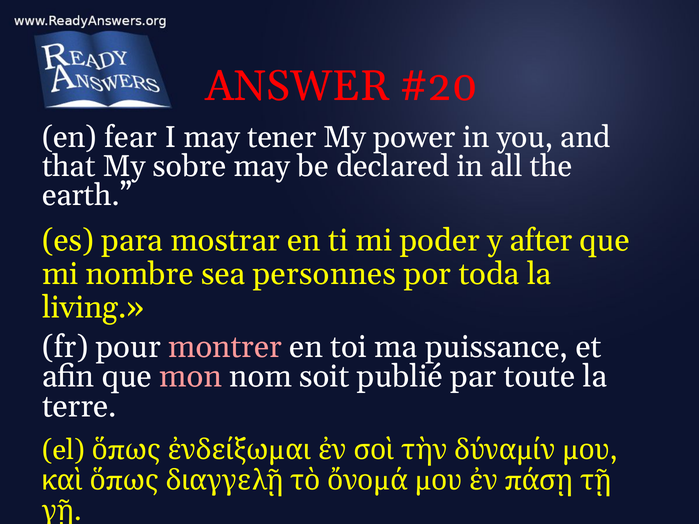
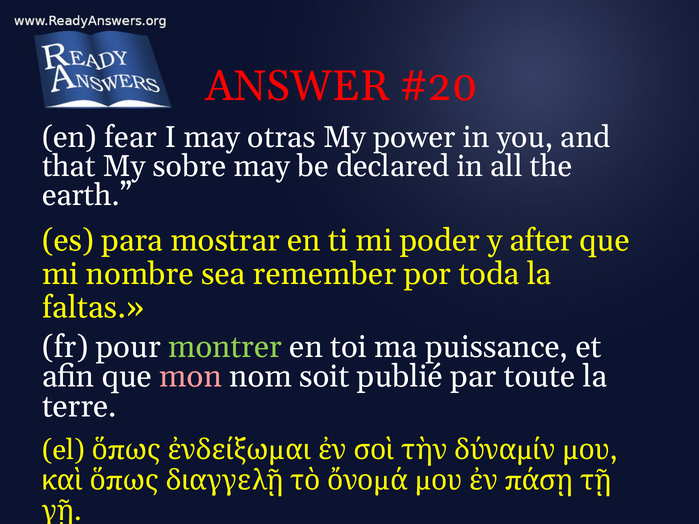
tener: tener -> otras
personnes: personnes -> remember
living: living -> faltas
montrer colour: pink -> light green
